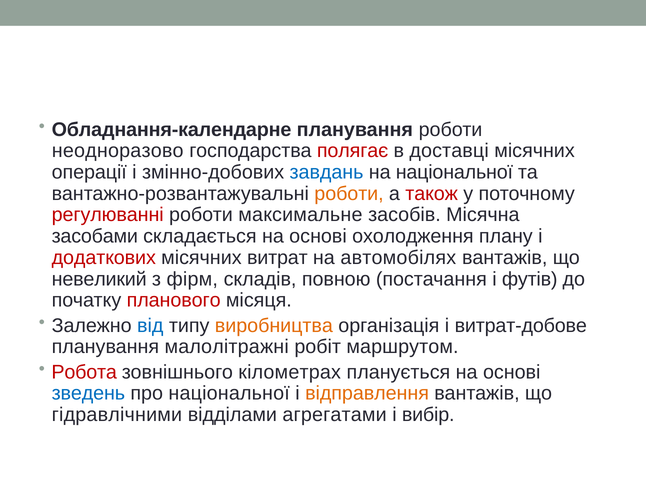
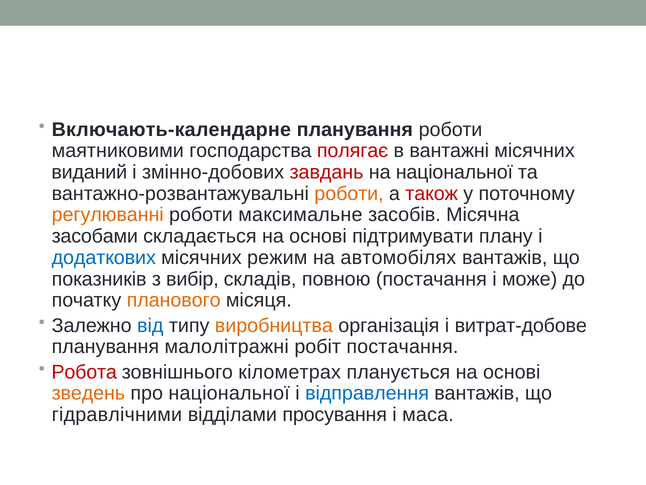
Обладнання-календарне: Обладнання-календарне -> Включають-календарне
неодноразово: неодноразово -> маятниковими
доставці: доставці -> вантажні
операції: операції -> виданий
завдань colour: blue -> red
регулюванні colour: red -> orange
охолодження: охолодження -> підтримувати
додаткових colour: red -> blue
витрат: витрат -> режим
невеликий: невеликий -> показників
фірм: фірм -> вибір
футів: футів -> може
планового colour: red -> orange
робіт маршрутом: маршрутом -> постачання
зведень colour: blue -> orange
відправлення colour: orange -> blue
агрегатами: агрегатами -> просування
вибір: вибір -> маса
